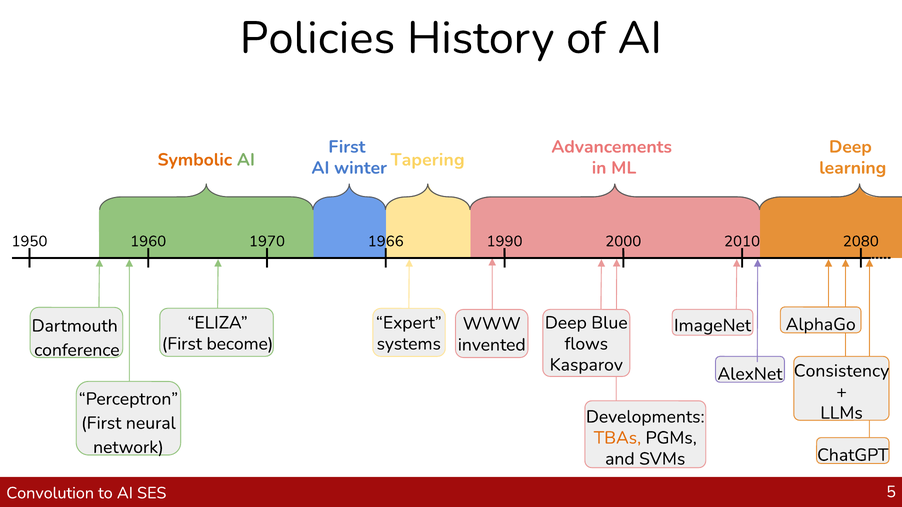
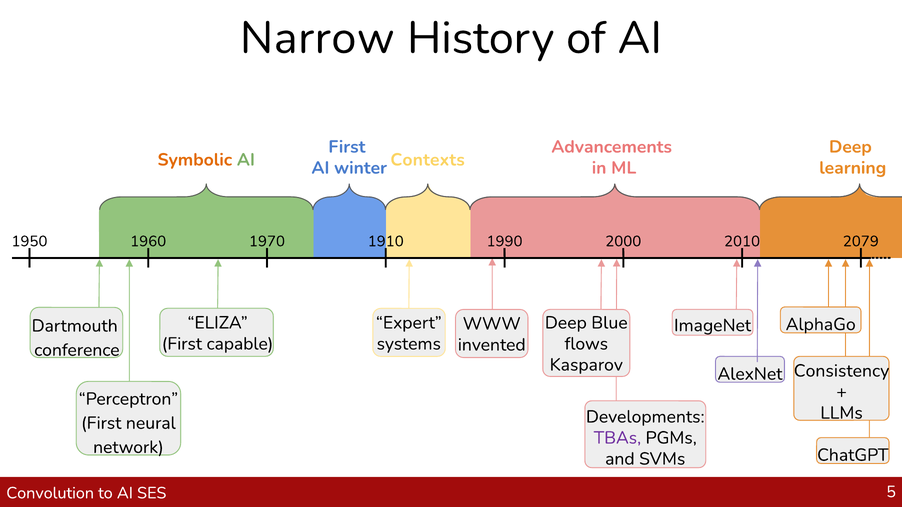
Policies: Policies -> Narrow
Tapering: Tapering -> Contexts
1966: 1966 -> 1910
2080: 2080 -> 2079
become: become -> capable
TBAs colour: orange -> purple
